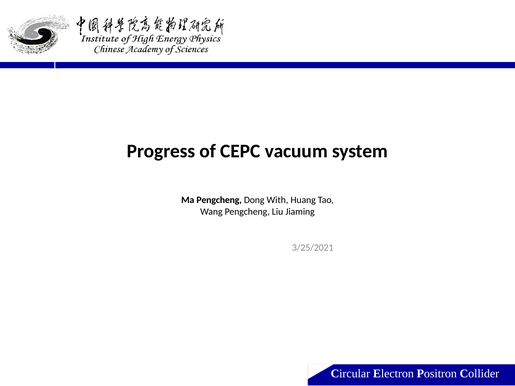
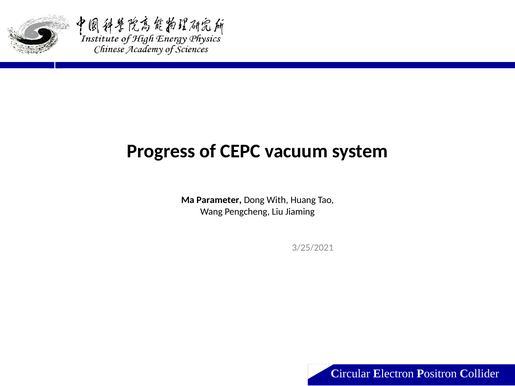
Ma Pengcheng: Pengcheng -> Parameter
